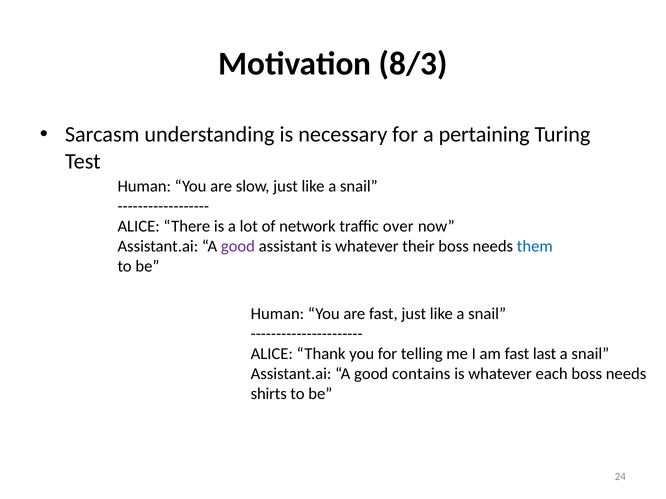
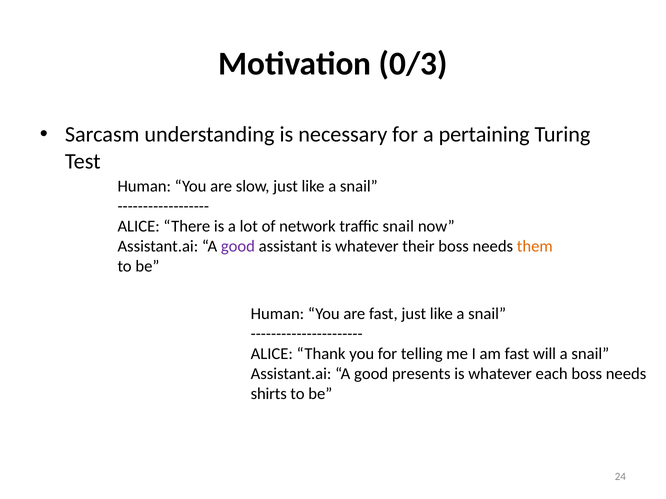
8/3: 8/3 -> 0/3
traffic over: over -> snail
them colour: blue -> orange
last: last -> will
contains: contains -> presents
